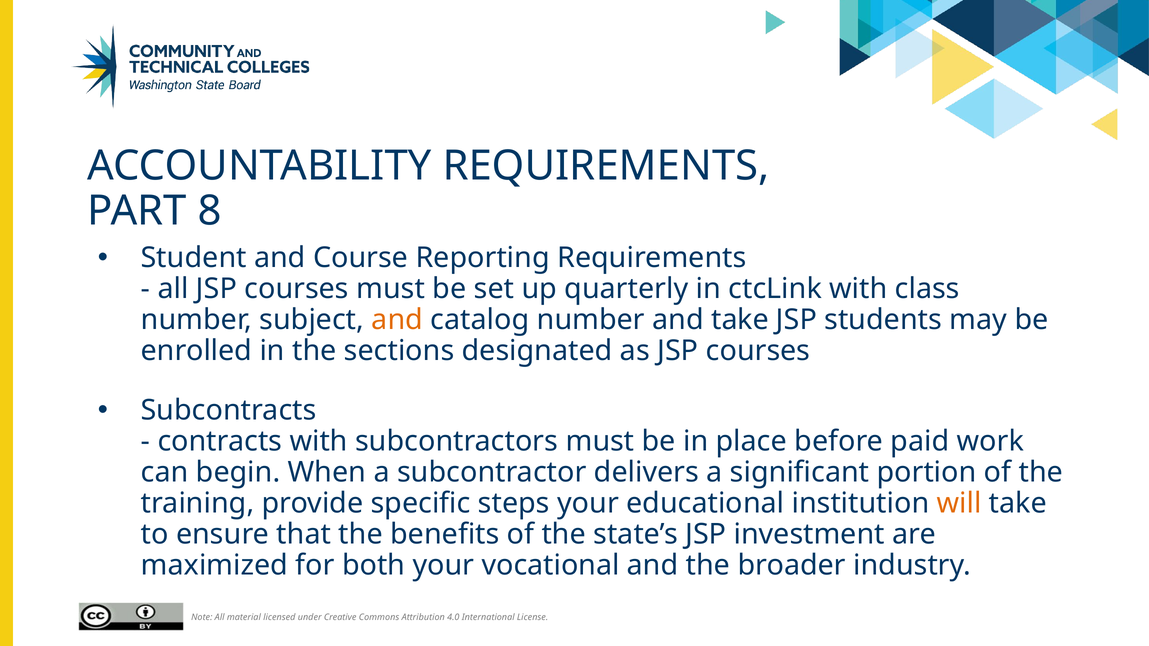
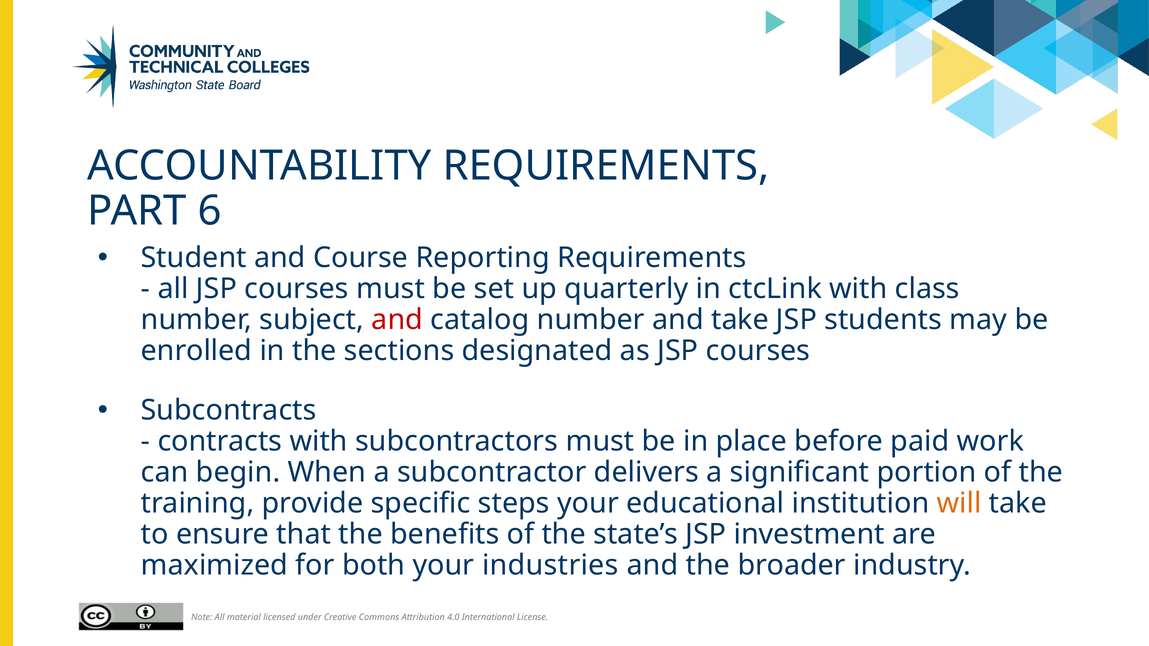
8: 8 -> 6
and at (397, 320) colour: orange -> red
vocational: vocational -> industries
